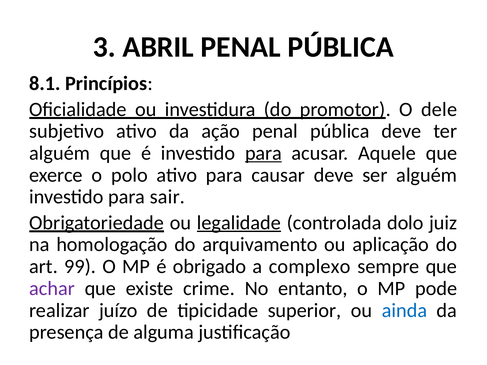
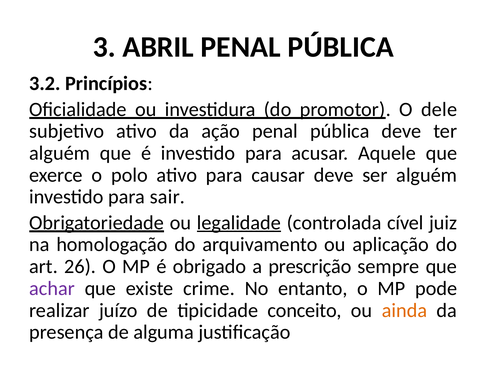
8.1: 8.1 -> 3.2
para at (263, 153) underline: present -> none
dolo: dolo -> cível
99: 99 -> 26
complexo: complexo -> prescrição
superior: superior -> conceito
ainda colour: blue -> orange
